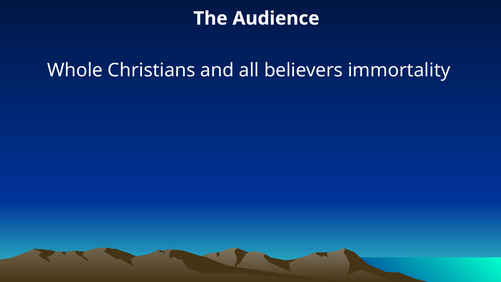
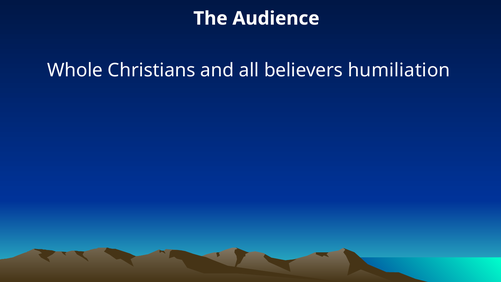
immortality: immortality -> humiliation
